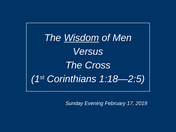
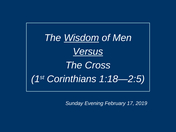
Versus underline: none -> present
